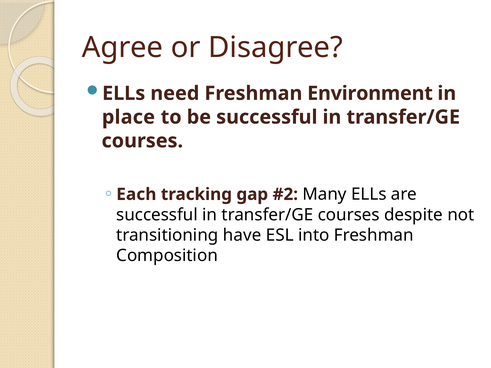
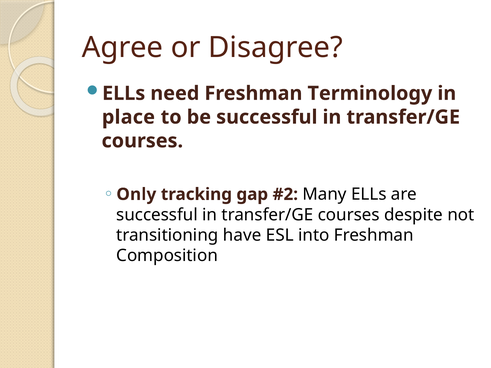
Environment: Environment -> Terminology
Each: Each -> Only
